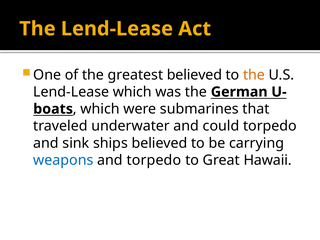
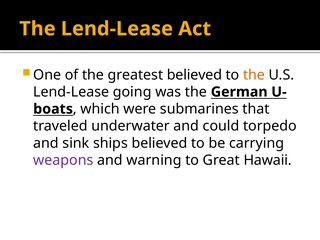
Lend-Lease which: which -> going
weapons colour: blue -> purple
and torpedo: torpedo -> warning
